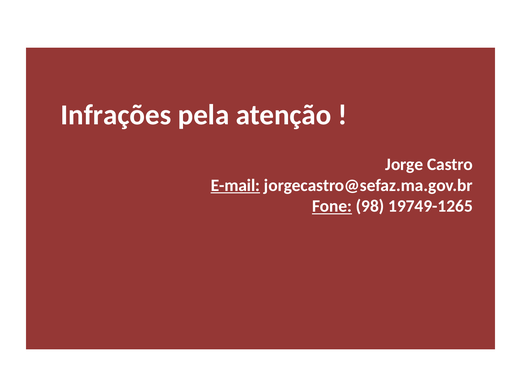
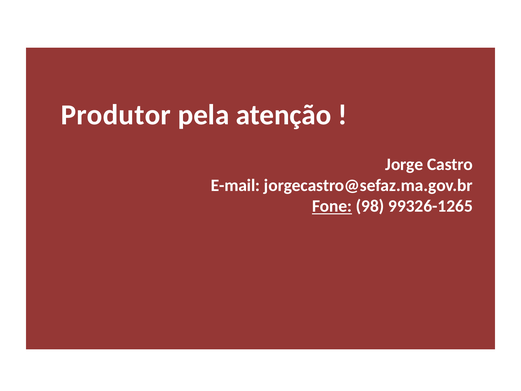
Infrações: Infrações -> Produtor
E-mail underline: present -> none
19749-1265: 19749-1265 -> 99326-1265
